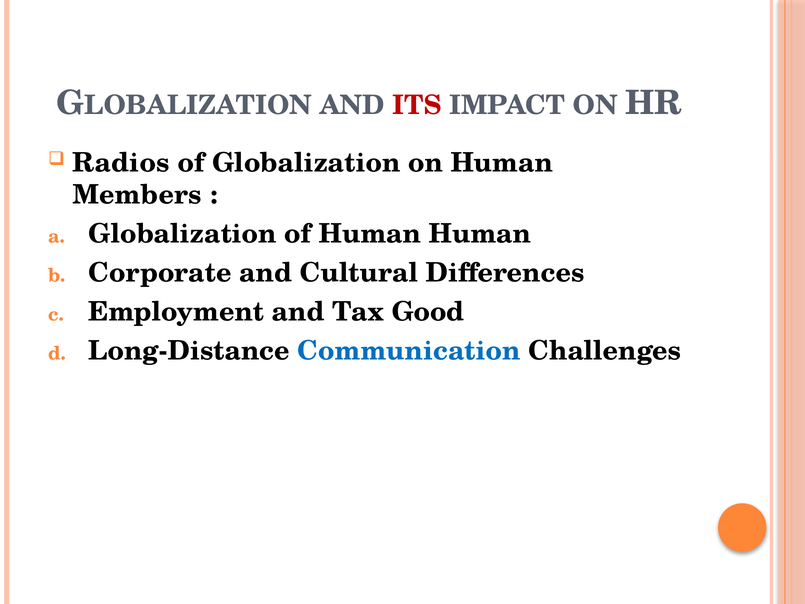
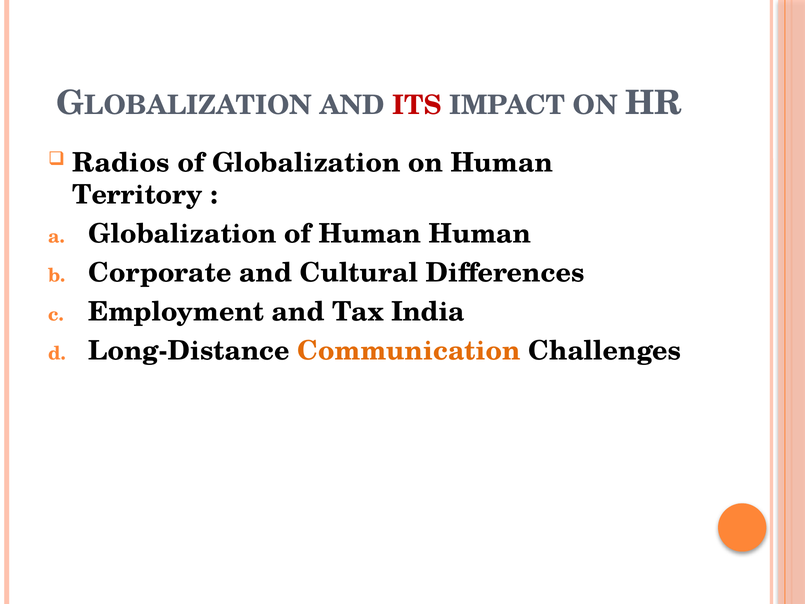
Members: Members -> Territory
Good: Good -> India
Communication colour: blue -> orange
